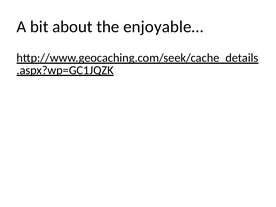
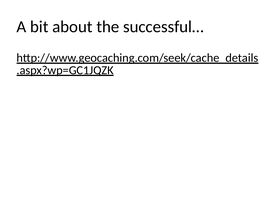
enjoyable…: enjoyable… -> successful…
